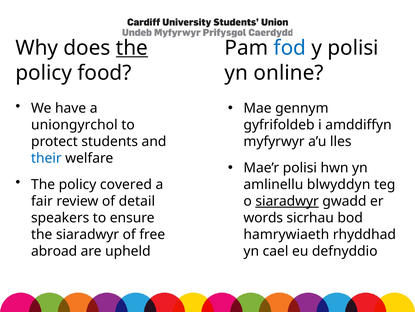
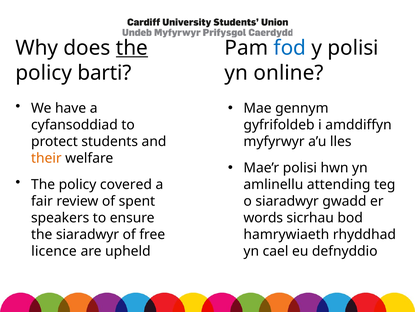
food: food -> barti
uniongyrchol: uniongyrchol -> cyfansoddiad
their colour: blue -> orange
blwyddyn: blwyddyn -> attending
detail: detail -> spent
siaradwyr at (287, 201) underline: present -> none
abroad: abroad -> licence
